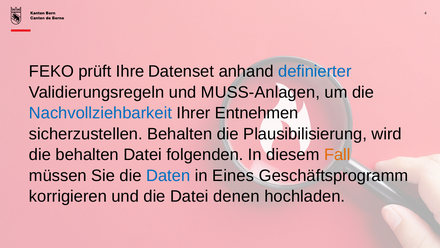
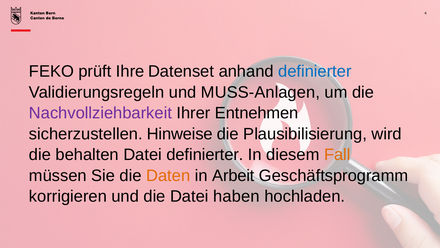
Nachvollziehbarkeit colour: blue -> purple
sicherzustellen Behalten: Behalten -> Hinweise
Datei folgenden: folgenden -> definierter
Daten colour: blue -> orange
Eines: Eines -> Arbeit
denen: denen -> haben
